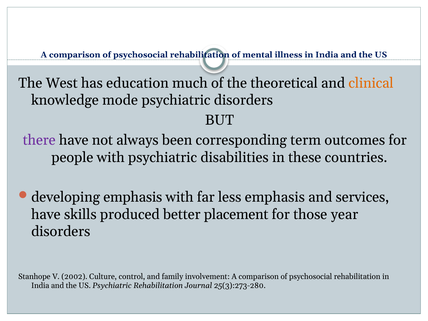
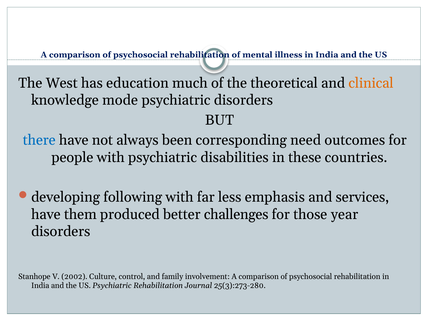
there colour: purple -> blue
term: term -> need
developing emphasis: emphasis -> following
skills: skills -> them
placement: placement -> challenges
